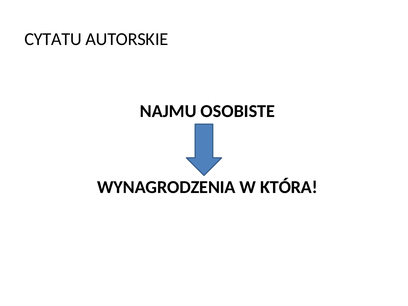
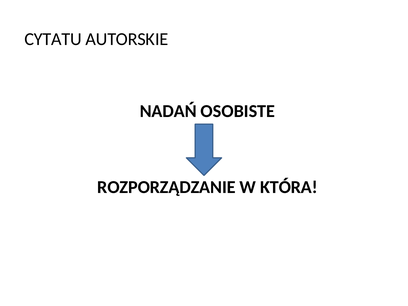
NAJMU: NAJMU -> NADAŃ
WYNAGRODZENIA: WYNAGRODZENIA -> ROZPORZĄDZANIE
